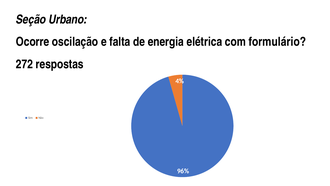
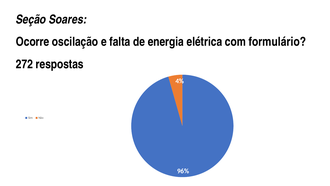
Urbano: Urbano -> Soares
